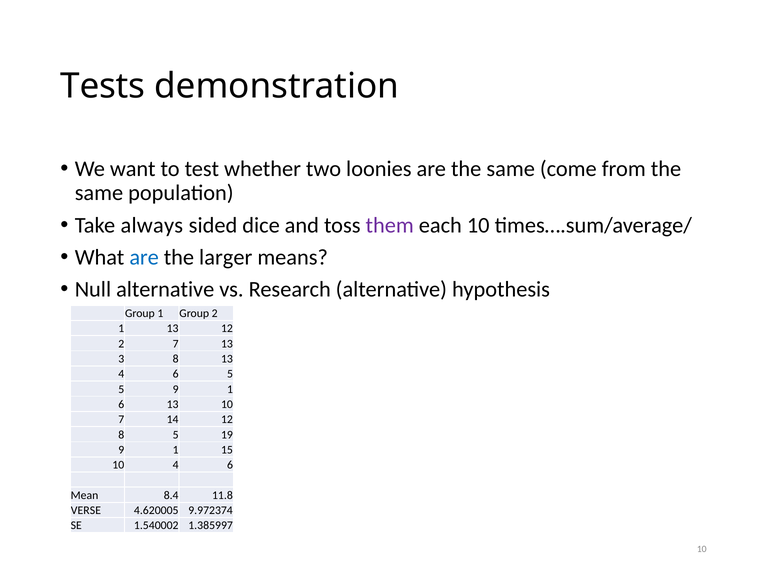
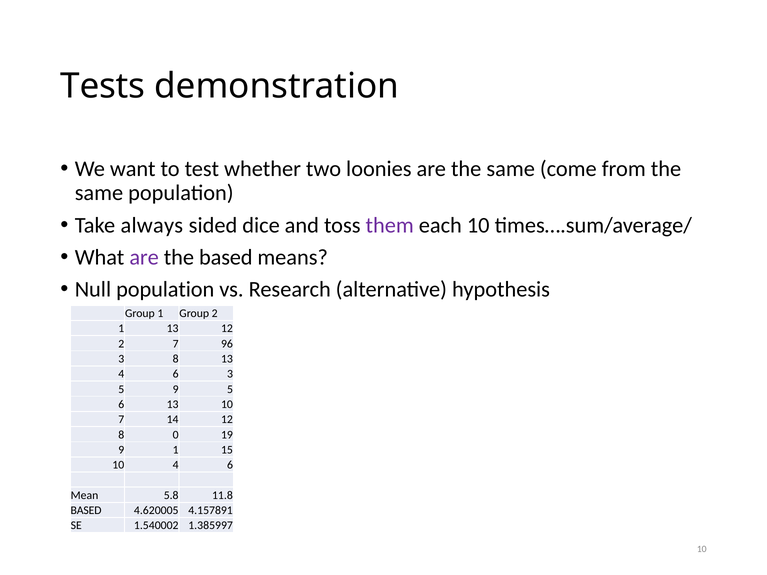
are at (144, 257) colour: blue -> purple
the larger: larger -> based
Null alternative: alternative -> population
7 13: 13 -> 96
6 5: 5 -> 3
5 9 1: 1 -> 5
8 5: 5 -> 0
8.4: 8.4 -> 5.8
VERSE at (86, 511): VERSE -> BASED
9.972374: 9.972374 -> 4.157891
